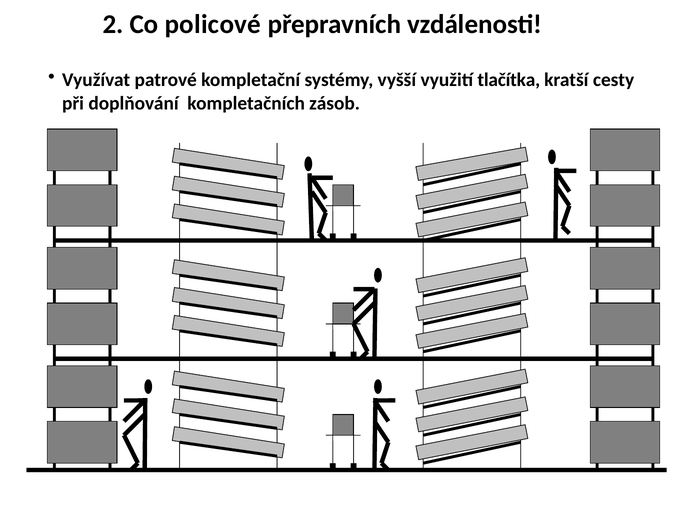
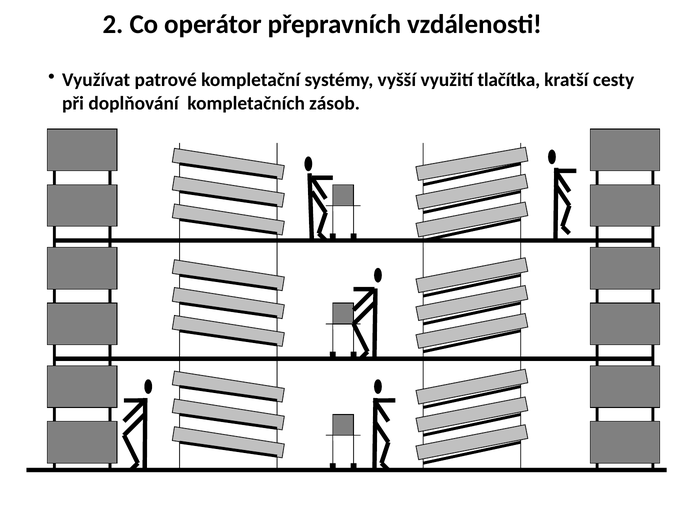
policové: policové -> operátor
